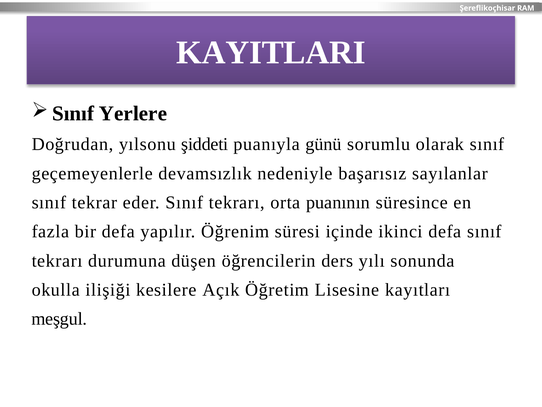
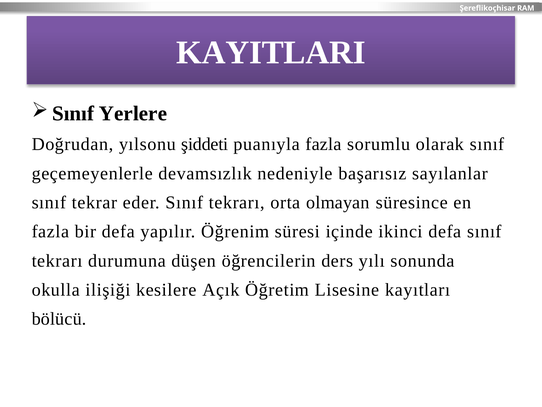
puanıyla günü: günü -> fazla
puanının: puanının -> olmayan
meşgul: meşgul -> bölücü
